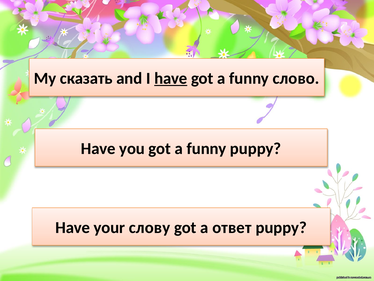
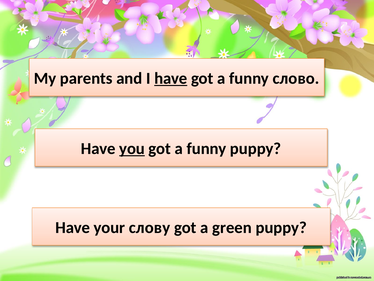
сказать: сказать -> parents
you underline: none -> present
ответ: ответ -> green
